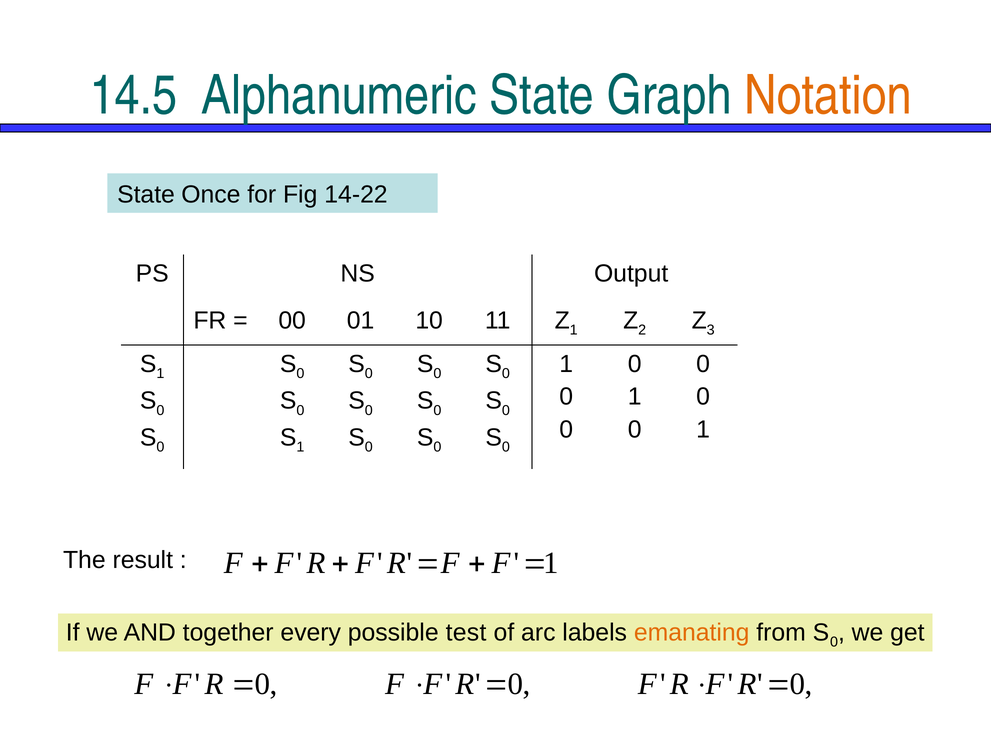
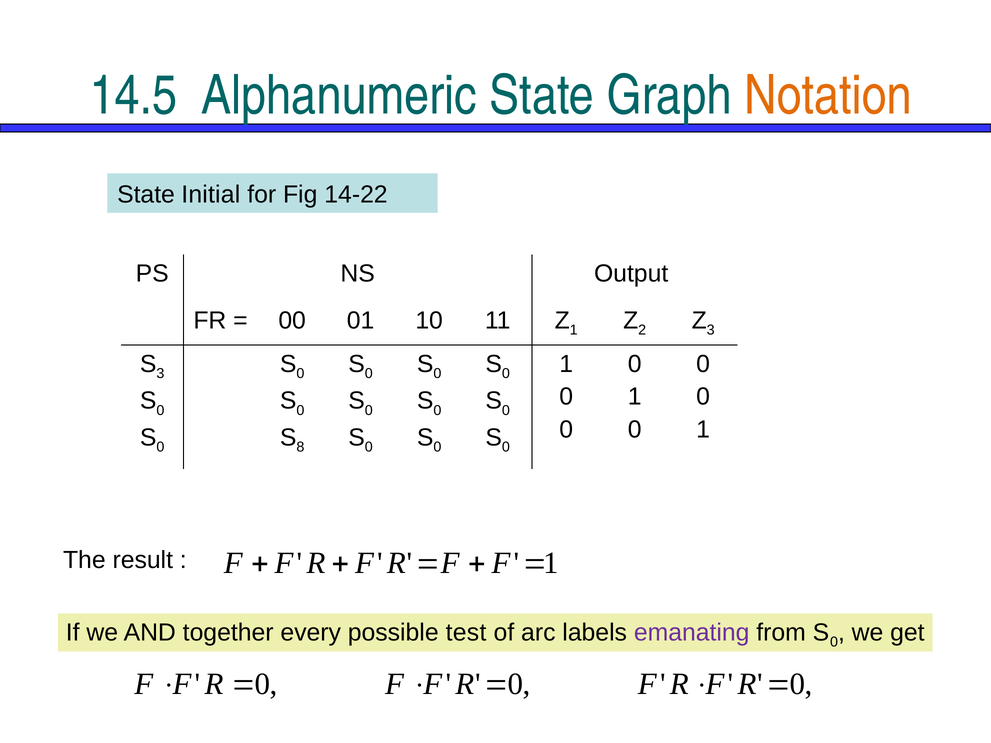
Once: Once -> Initial
1 at (160, 374): 1 -> 3
1 at (300, 447): 1 -> 8
emanating colour: orange -> purple
